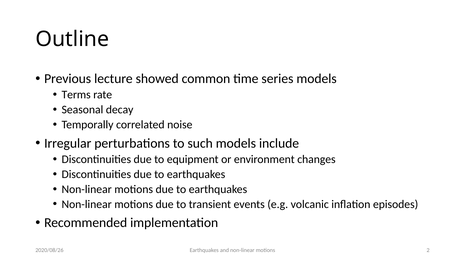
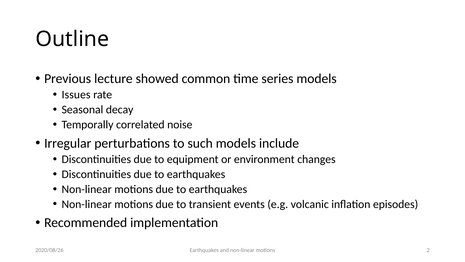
Terms: Terms -> Issues
